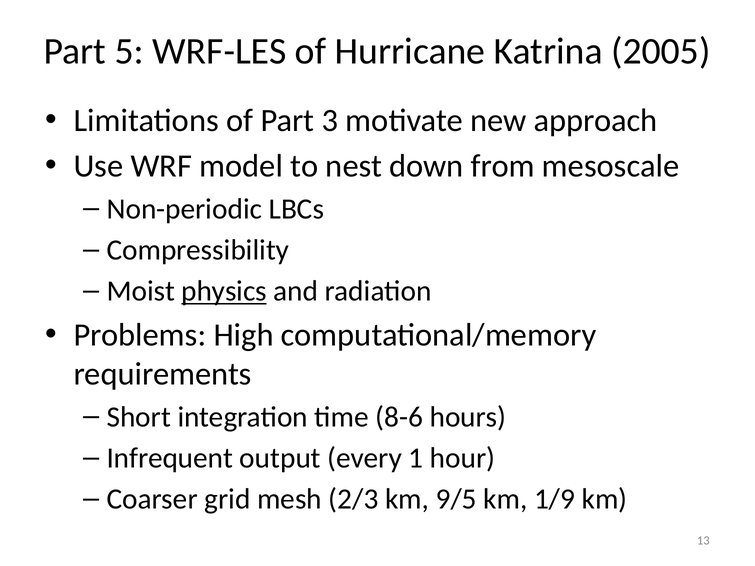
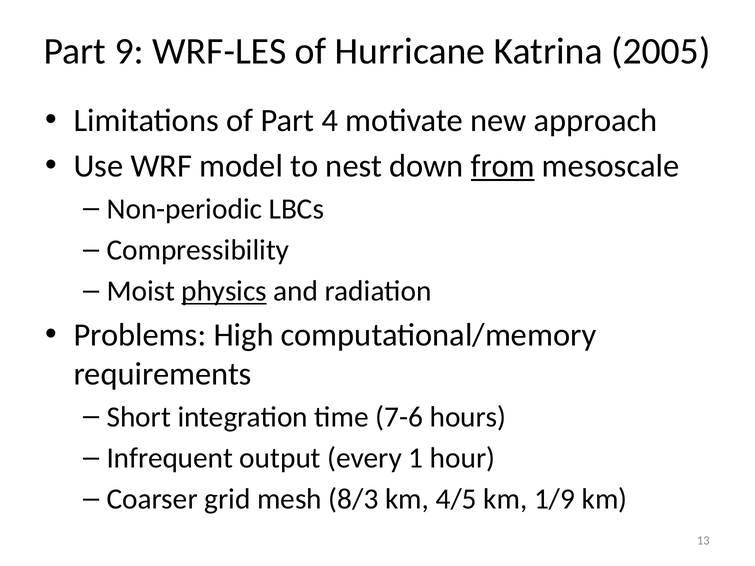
5: 5 -> 9
3: 3 -> 4
from underline: none -> present
8-6: 8-6 -> 7-6
2/3: 2/3 -> 8/3
9/5: 9/5 -> 4/5
